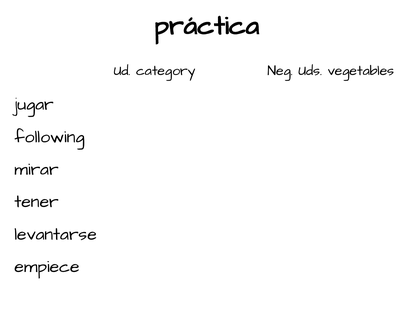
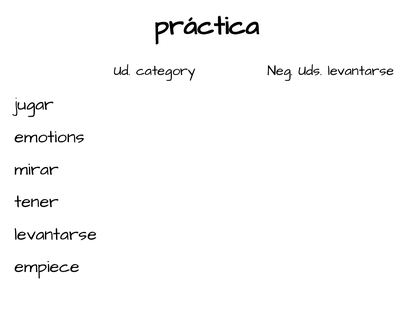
Uds vegetables: vegetables -> levantarse
following: following -> emotions
